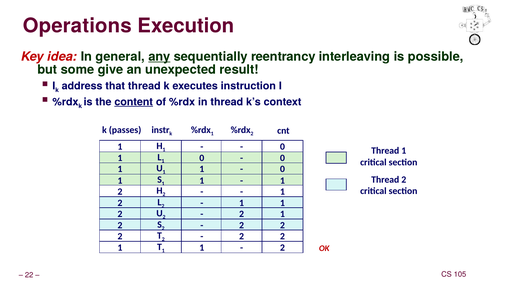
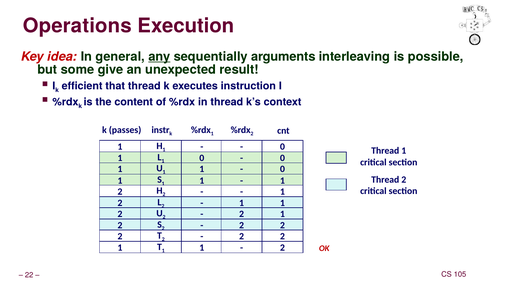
reentrancy: reentrancy -> arguments
address: address -> efficient
content underline: present -> none
